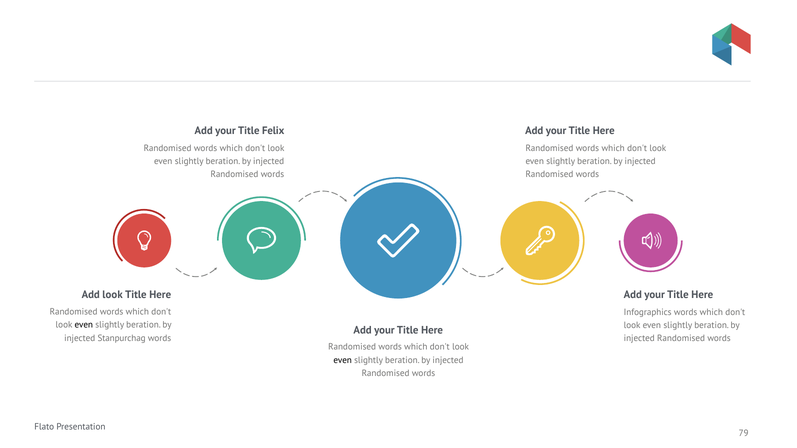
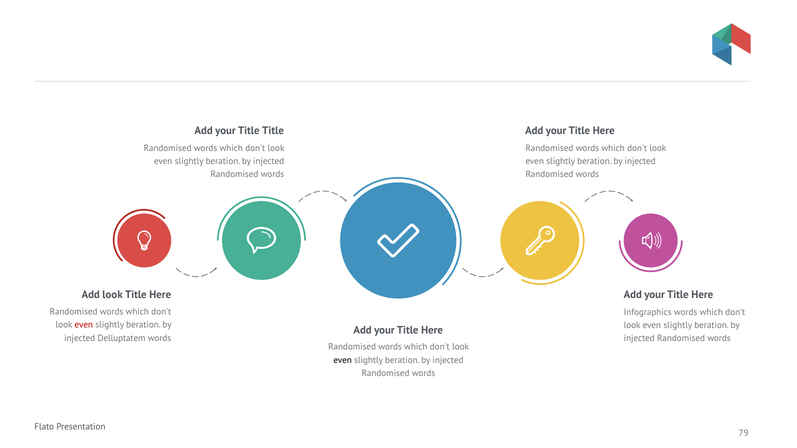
Title Felix: Felix -> Title
even at (84, 325) colour: black -> red
Stanpurchag: Stanpurchag -> Delluptatem
